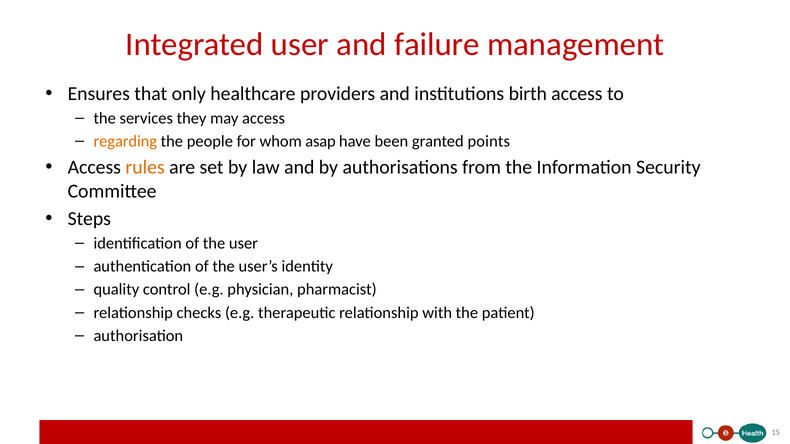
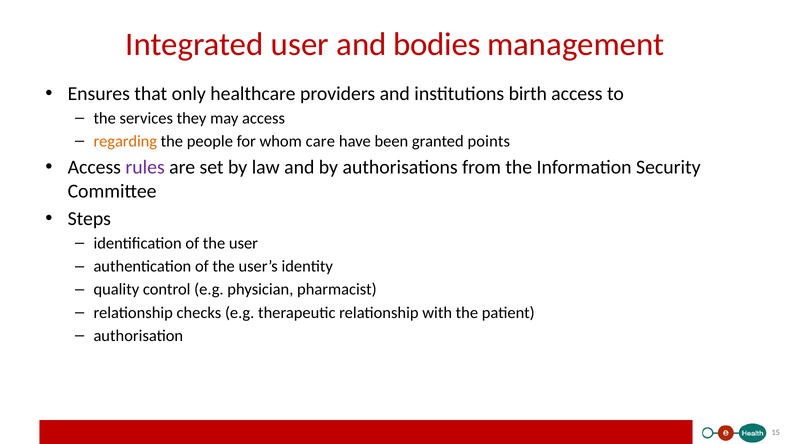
failure: failure -> bodies
asap: asap -> care
rules colour: orange -> purple
